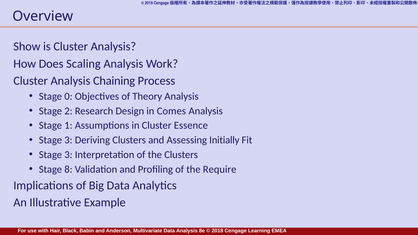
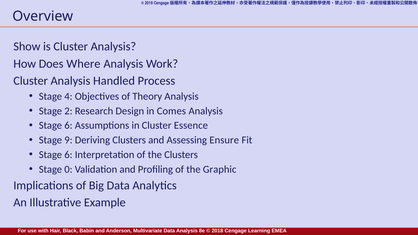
Scaling: Scaling -> Where
Chaining: Chaining -> Handled
0: 0 -> 4
1 at (68, 126): 1 -> 6
3 at (68, 140): 3 -> 9
Initially: Initially -> Ensure
3 at (68, 155): 3 -> 6
8: 8 -> 0
Require: Require -> Graphic
